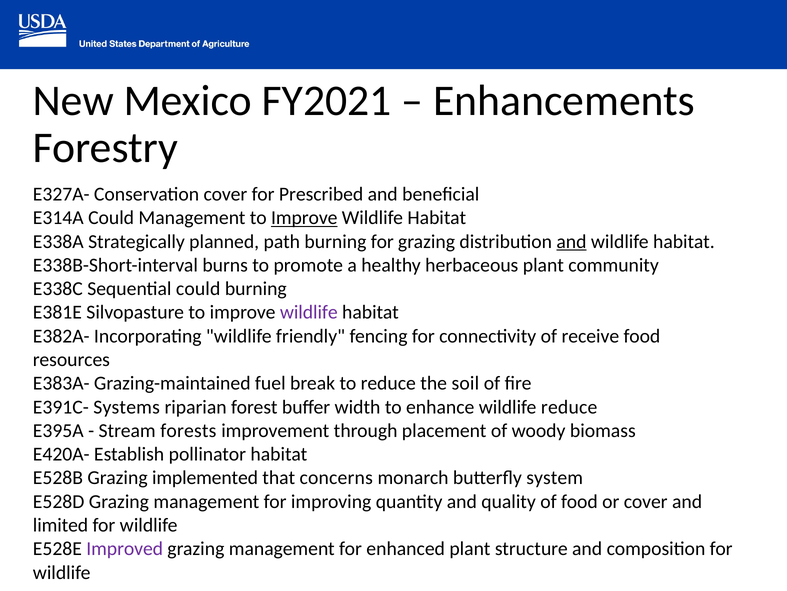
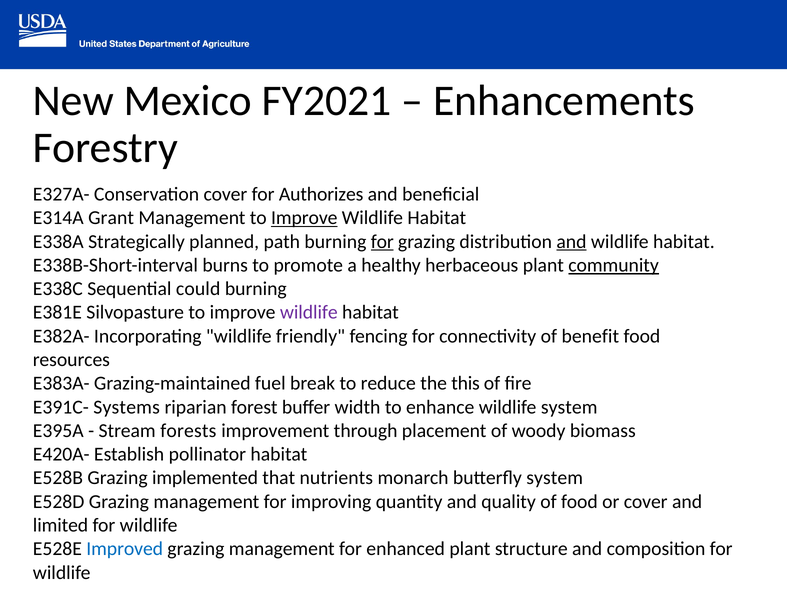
Prescribed: Prescribed -> Authorizes
E314A Could: Could -> Grant
for at (382, 241) underline: none -> present
community underline: none -> present
receive: receive -> benefit
soil: soil -> this
wildlife reduce: reduce -> system
concerns: concerns -> nutrients
Improved colour: purple -> blue
